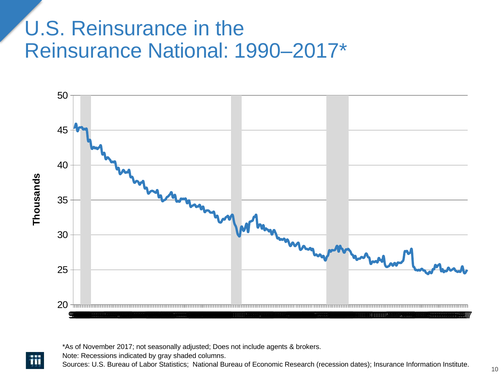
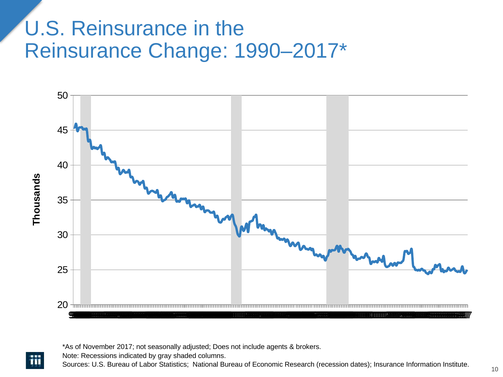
Reinsurance National: National -> Change
